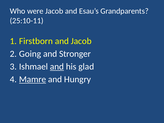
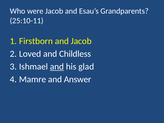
Going: Going -> Loved
Stronger: Stronger -> Childless
Mamre underline: present -> none
Hungry: Hungry -> Answer
